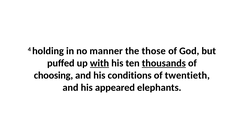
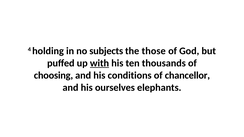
manner: manner -> subjects
thousands underline: present -> none
twentieth: twentieth -> chancellor
appeared: appeared -> ourselves
